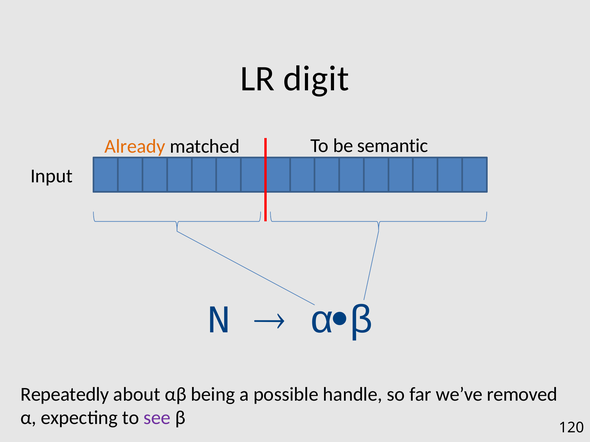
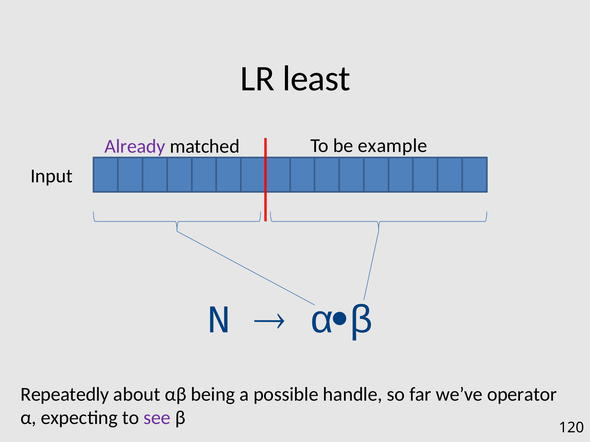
digit: digit -> least
Already colour: orange -> purple
semantic: semantic -> example
removed: removed -> operator
